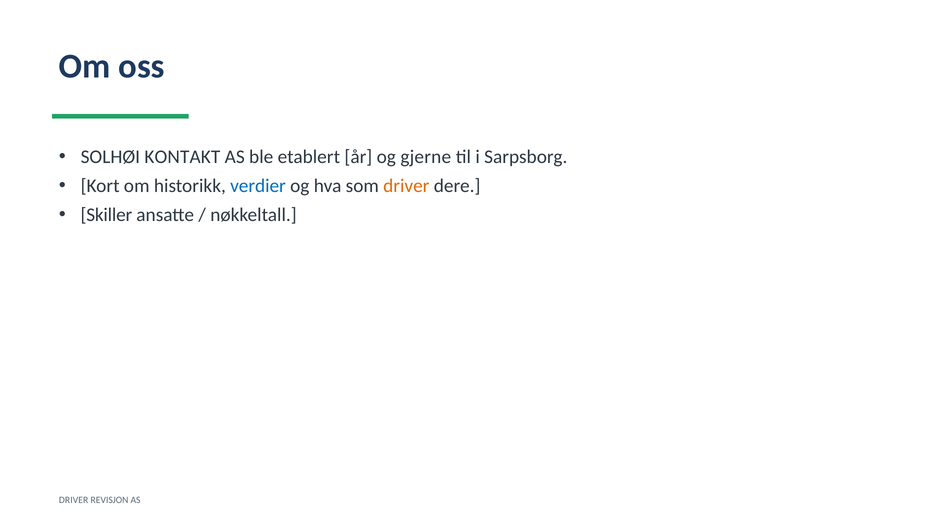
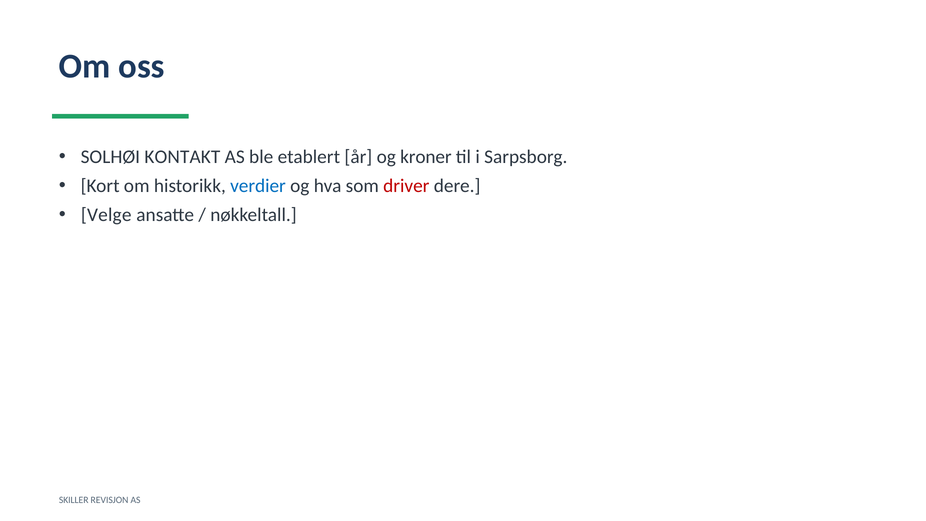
gjerne: gjerne -> kroner
driver at (406, 186) colour: orange -> red
Skiller: Skiller -> Velge
DRIVER at (74, 500): DRIVER -> SKILLER
